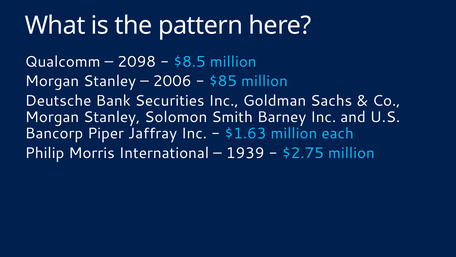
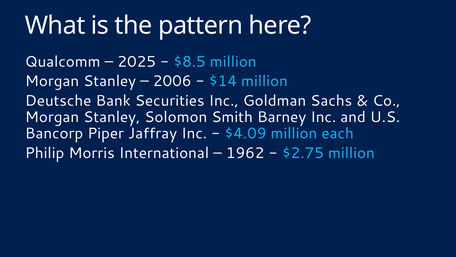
2098: 2098 -> 2025
$85: $85 -> $14
$1.63: $1.63 -> $4.09
1939: 1939 -> 1962
